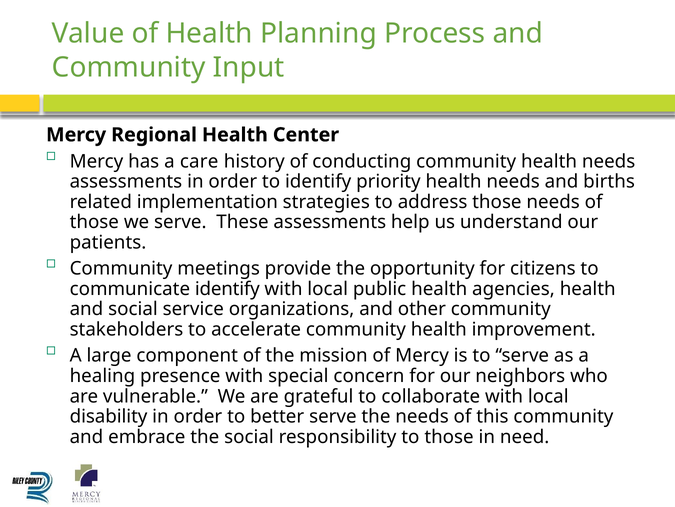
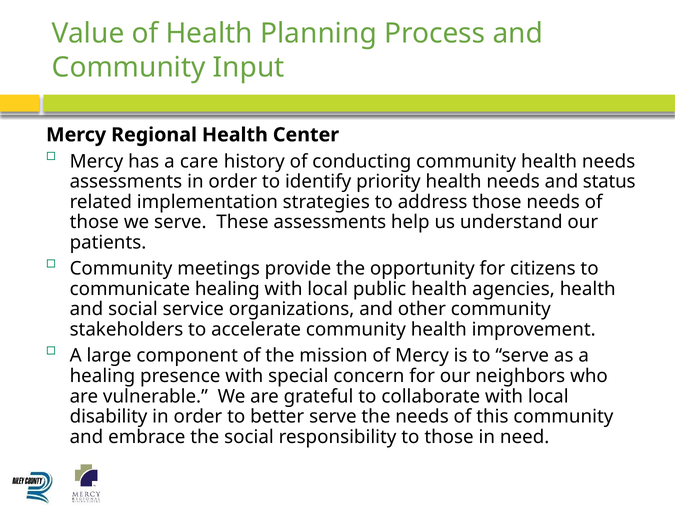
births: births -> status
communicate identify: identify -> healing
